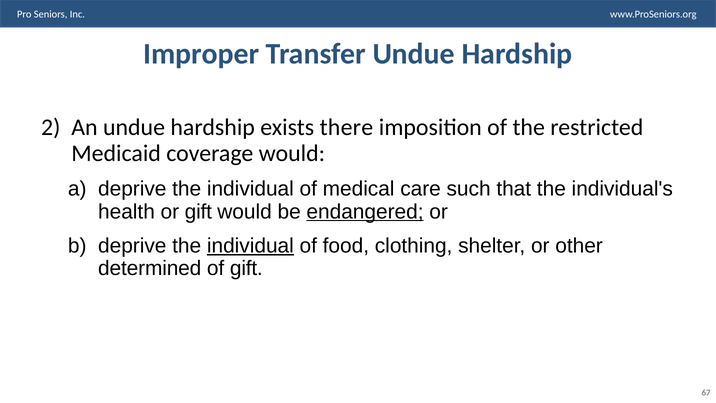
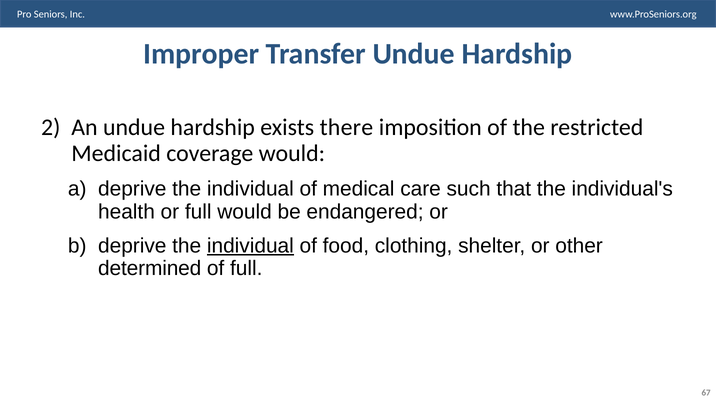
or gift: gift -> full
endangered underline: present -> none
of gift: gift -> full
